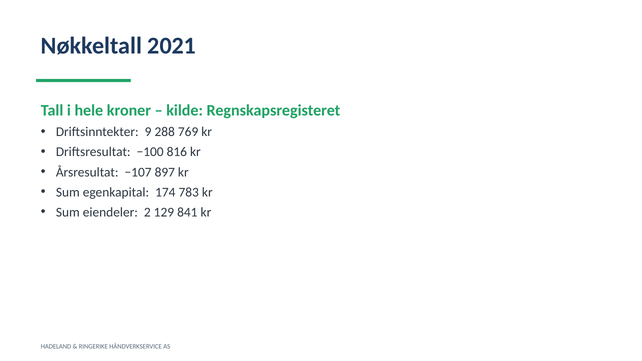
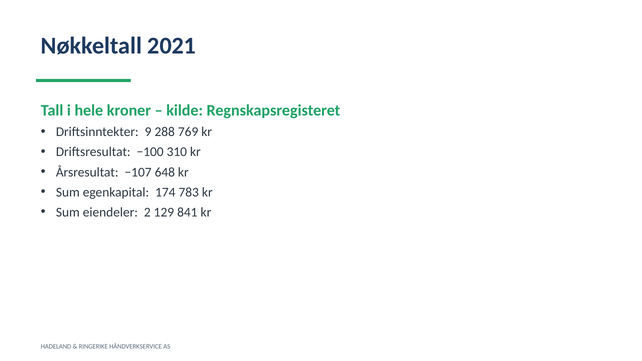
816: 816 -> 310
897: 897 -> 648
